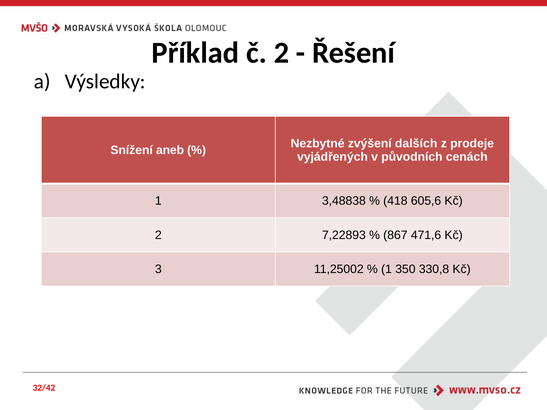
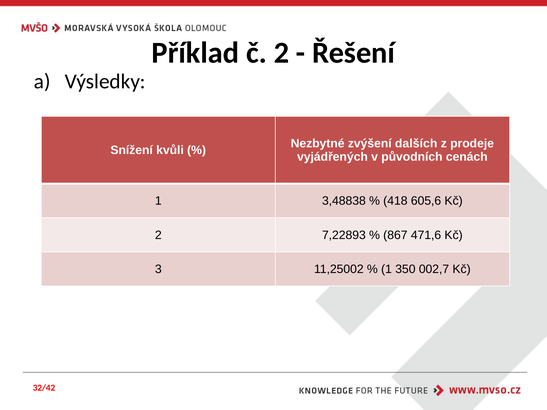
aneb: aneb -> kvůli
330,8: 330,8 -> 002,7
